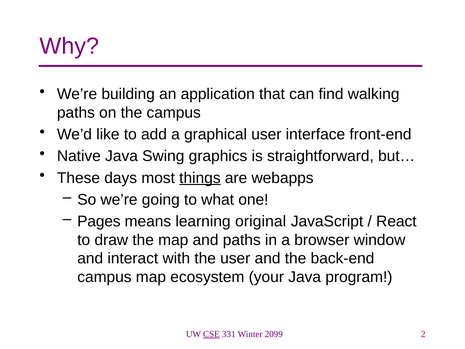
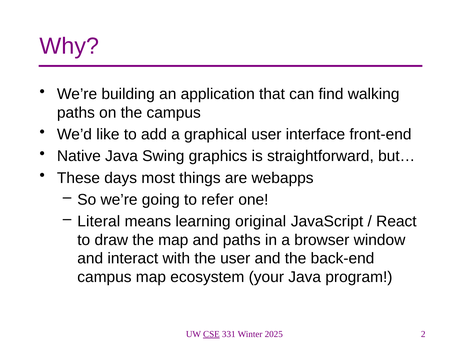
things underline: present -> none
what: what -> refer
Pages: Pages -> Literal
2099: 2099 -> 2025
